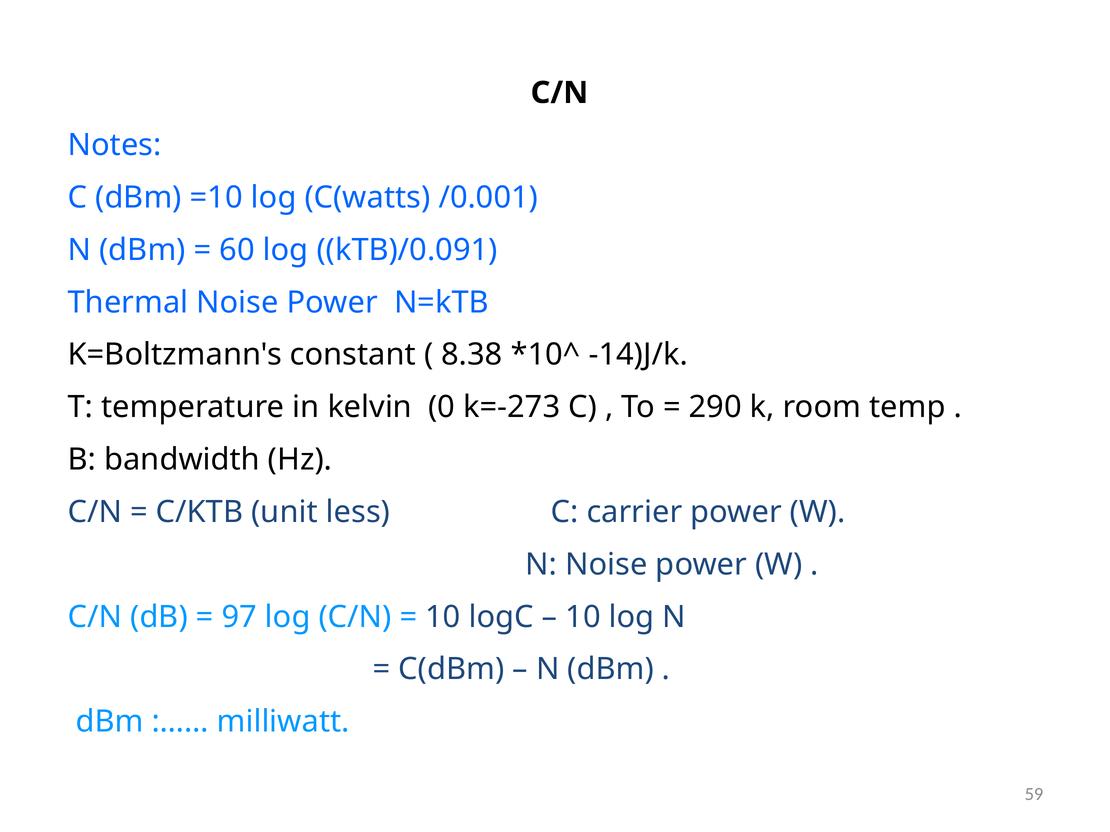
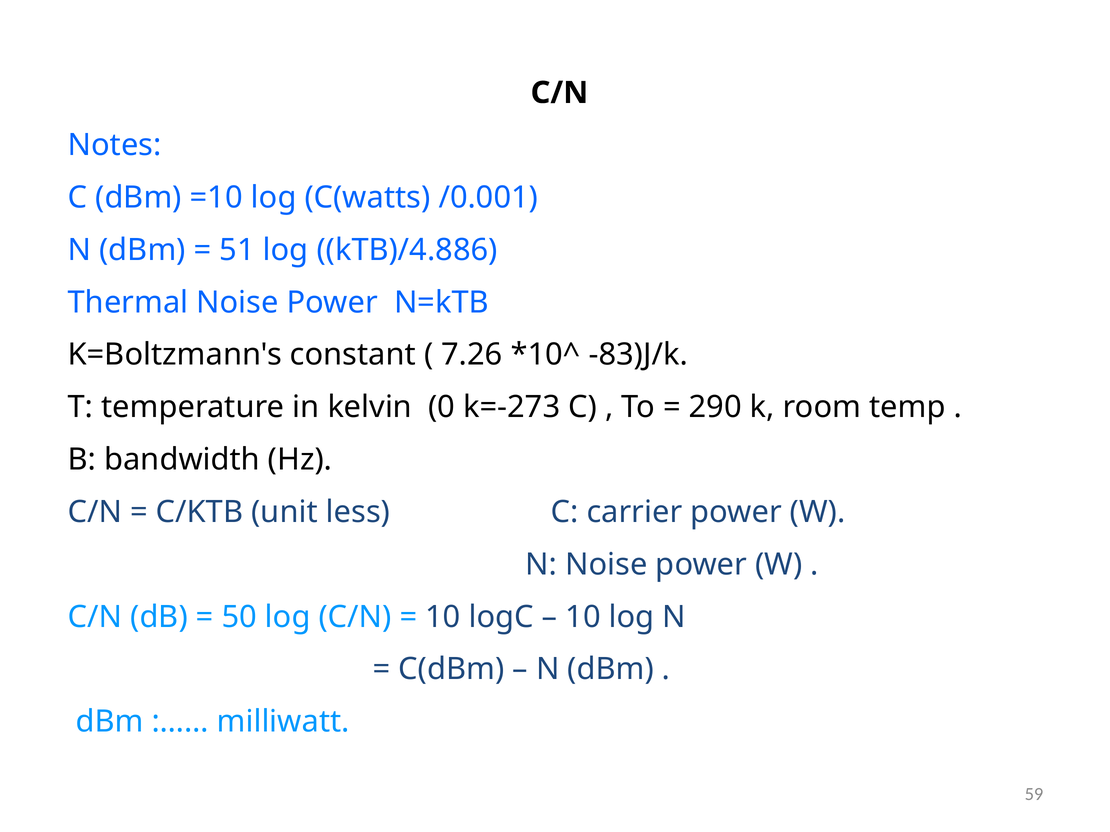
60: 60 -> 51
kTB)/0.091: kTB)/0.091 -> kTB)/4.886
8.38: 8.38 -> 7.26
-14)J/k: -14)J/k -> -83)J/k
97: 97 -> 50
